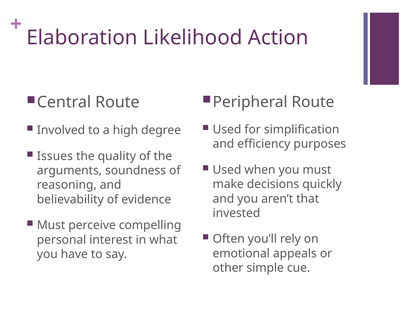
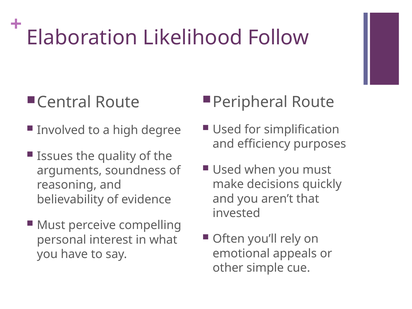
Action: Action -> Follow
